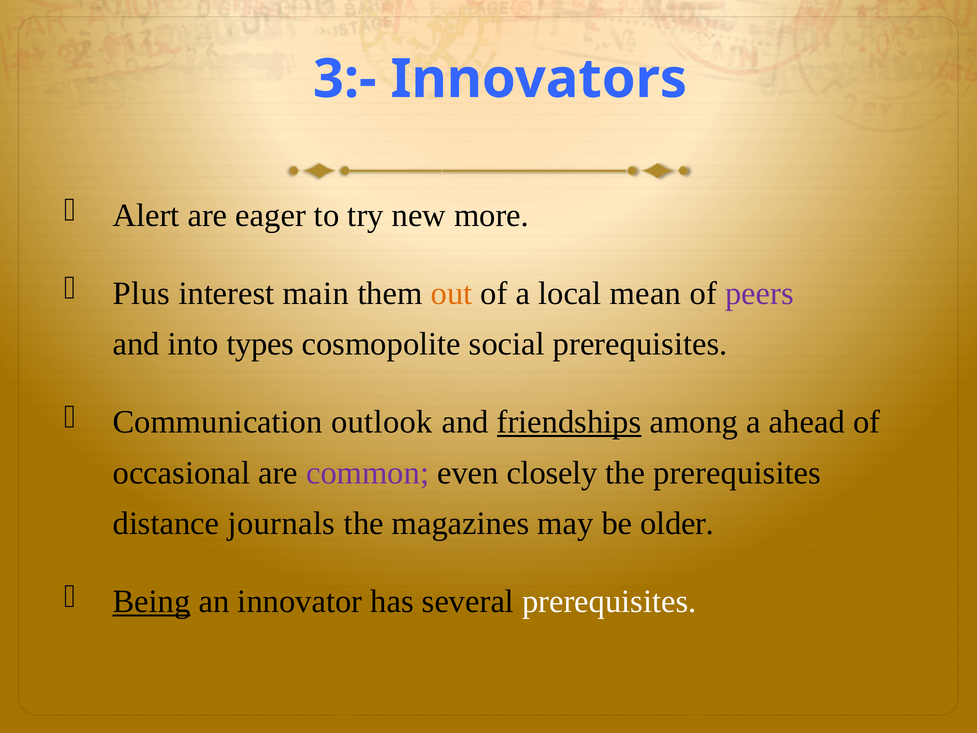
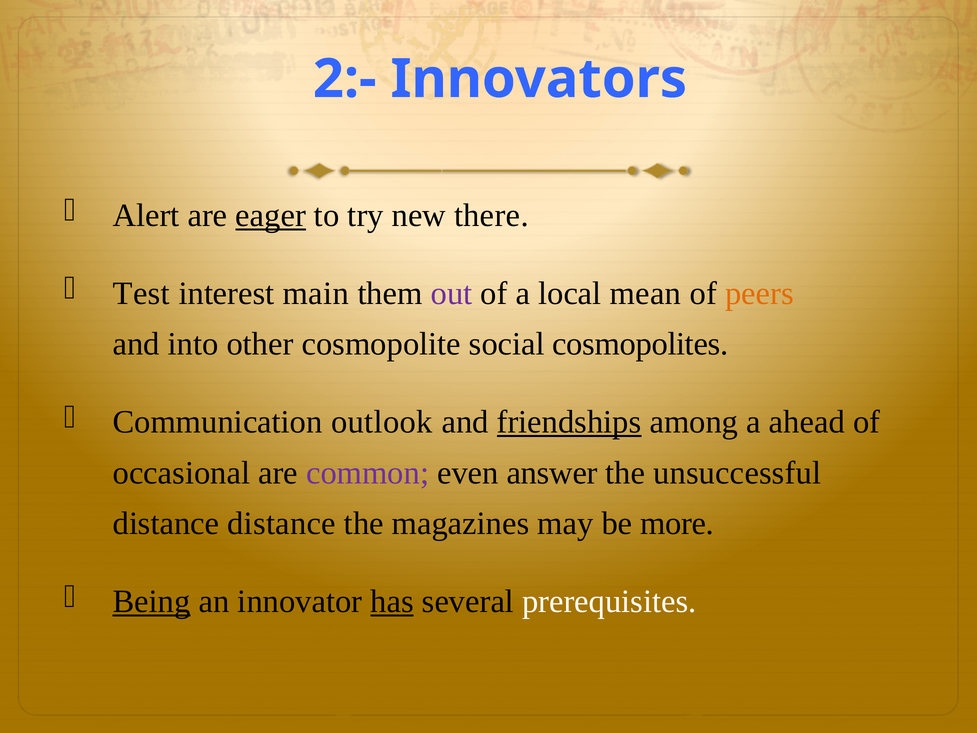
3:-: 3:- -> 2:-
eager underline: none -> present
more: more -> there
Plus: Plus -> Test
out colour: orange -> purple
peers colour: purple -> orange
types: types -> other
social prerequisites: prerequisites -> cosmopolites
closely: closely -> answer
the prerequisites: prerequisites -> unsuccessful
distance journals: journals -> distance
older: older -> more
has underline: none -> present
